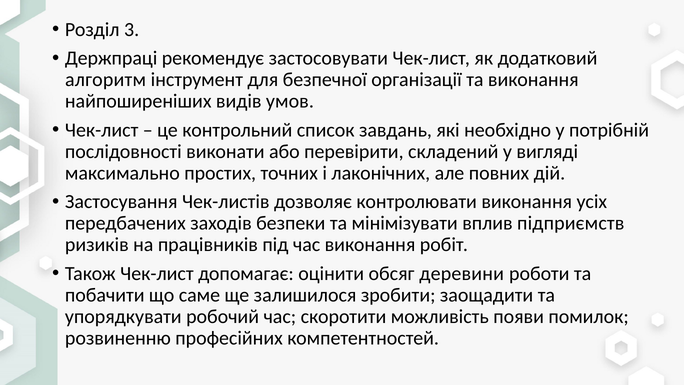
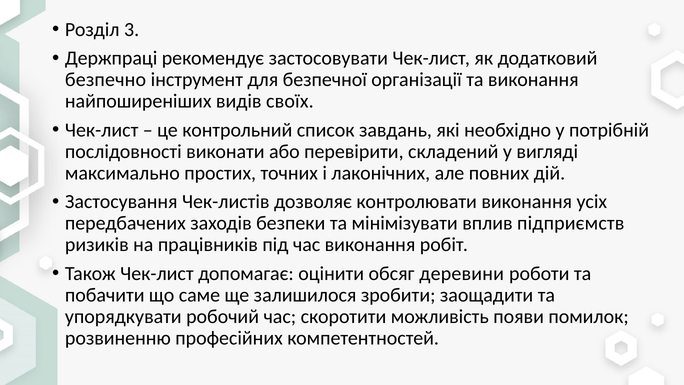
алгоритм: алгоритм -> безпечно
умов: умов -> своїх
